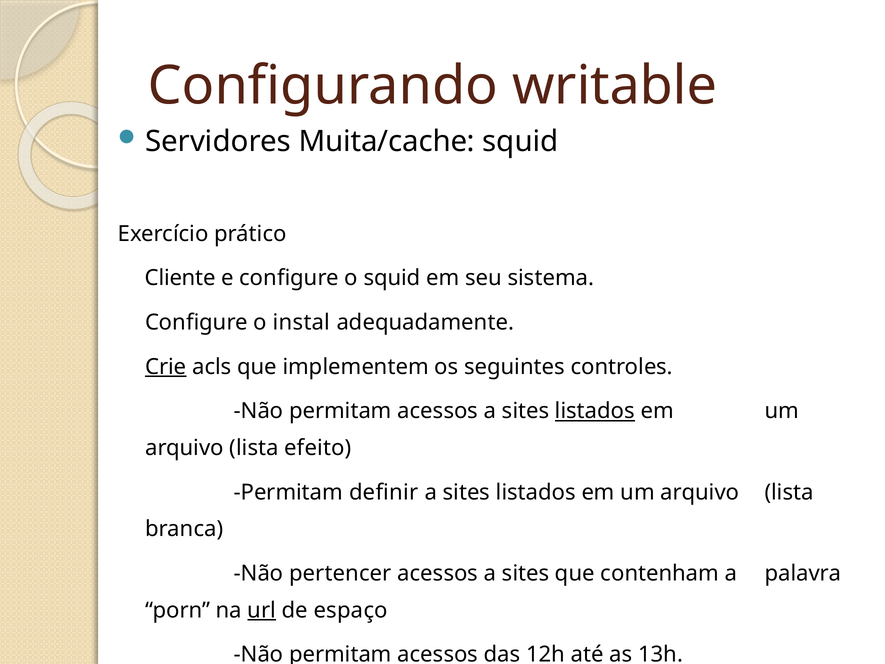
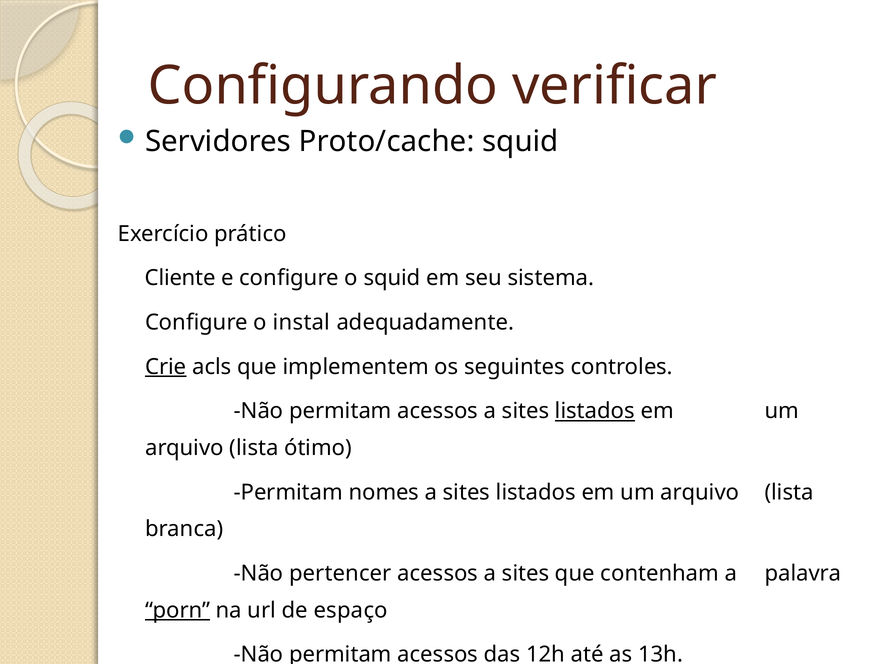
writable: writable -> verificar
Muita/cache: Muita/cache -> Proto/cache
efeito: efeito -> ótimo
definir: definir -> nomes
porn underline: none -> present
url underline: present -> none
